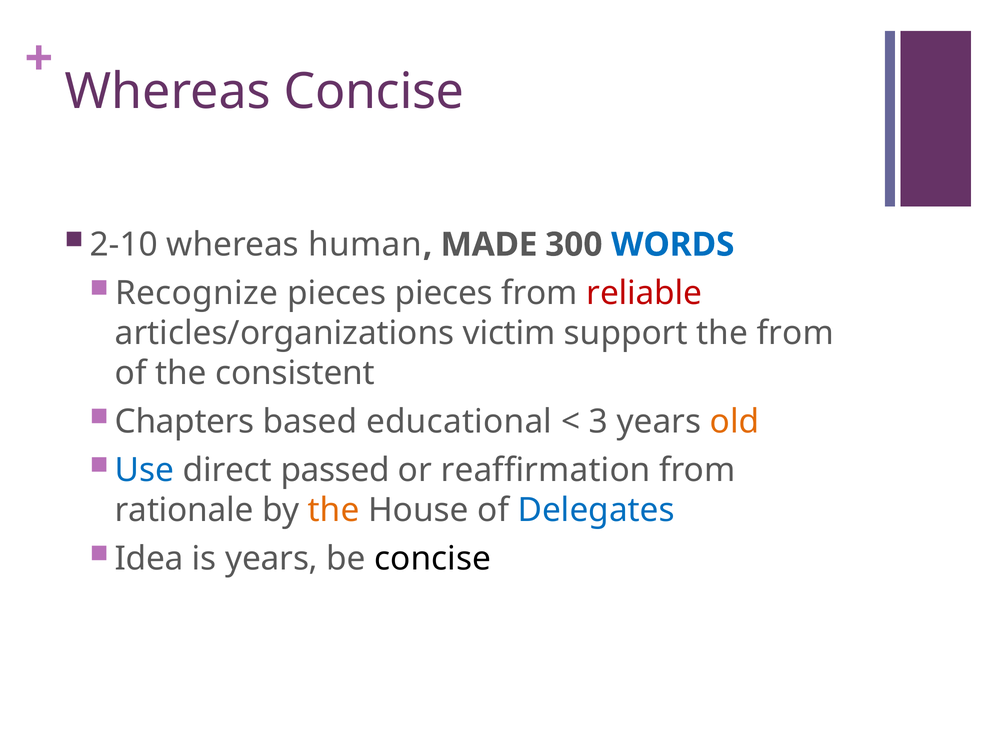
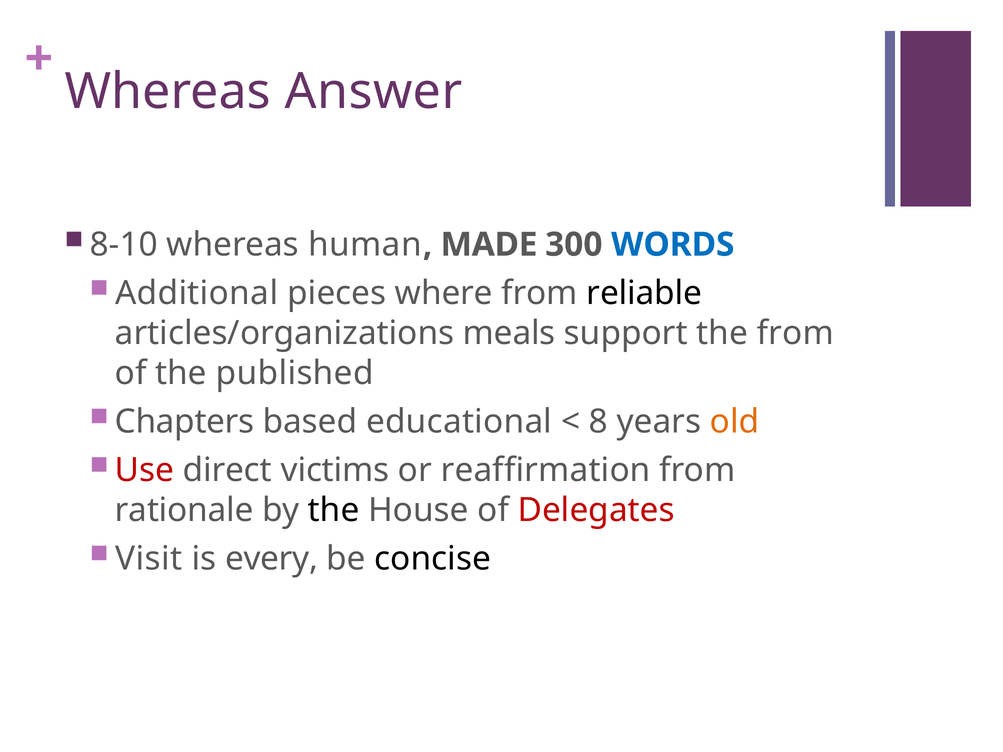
Whereas Concise: Concise -> Answer
2-10: 2-10 -> 8-10
Recognize: Recognize -> Additional
pieces pieces: pieces -> where
reliable colour: red -> black
victim: victim -> meals
consistent: consistent -> published
3: 3 -> 8
Use colour: blue -> red
passed: passed -> victims
the at (334, 511) colour: orange -> black
Delegates colour: blue -> red
Idea: Idea -> Visit
is years: years -> every
